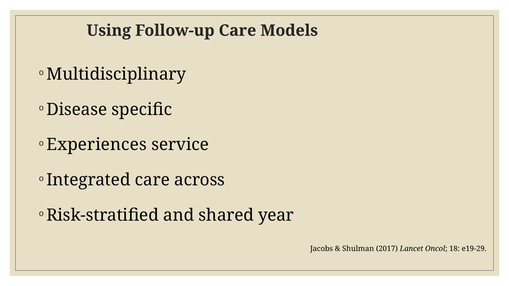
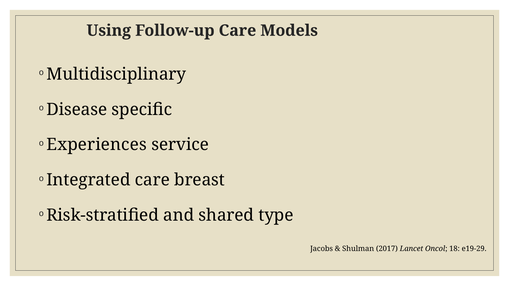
across: across -> breast
year: year -> type
